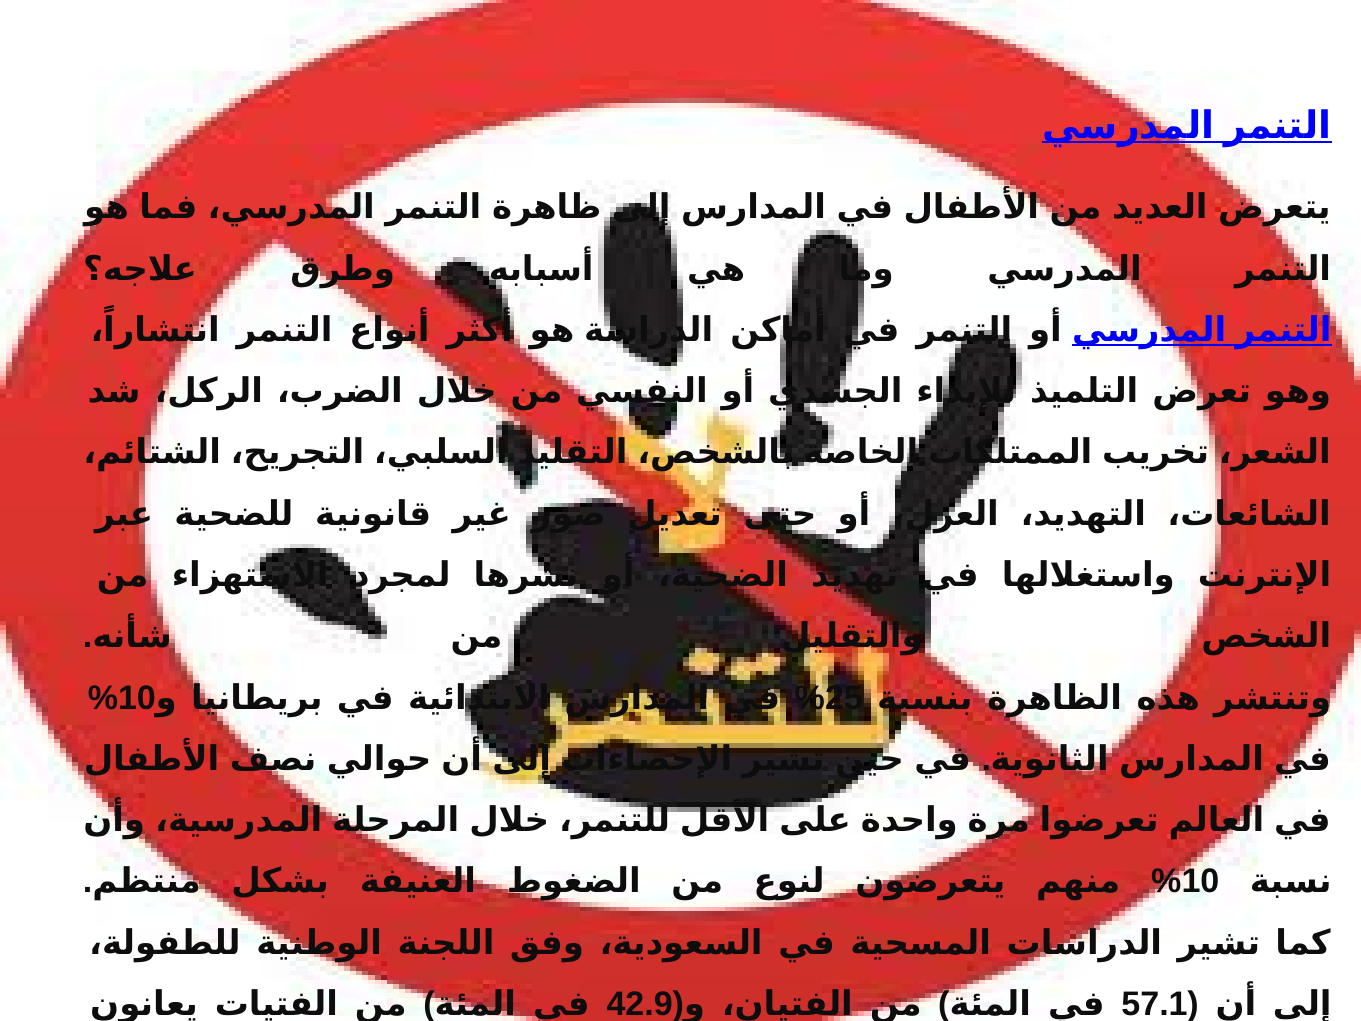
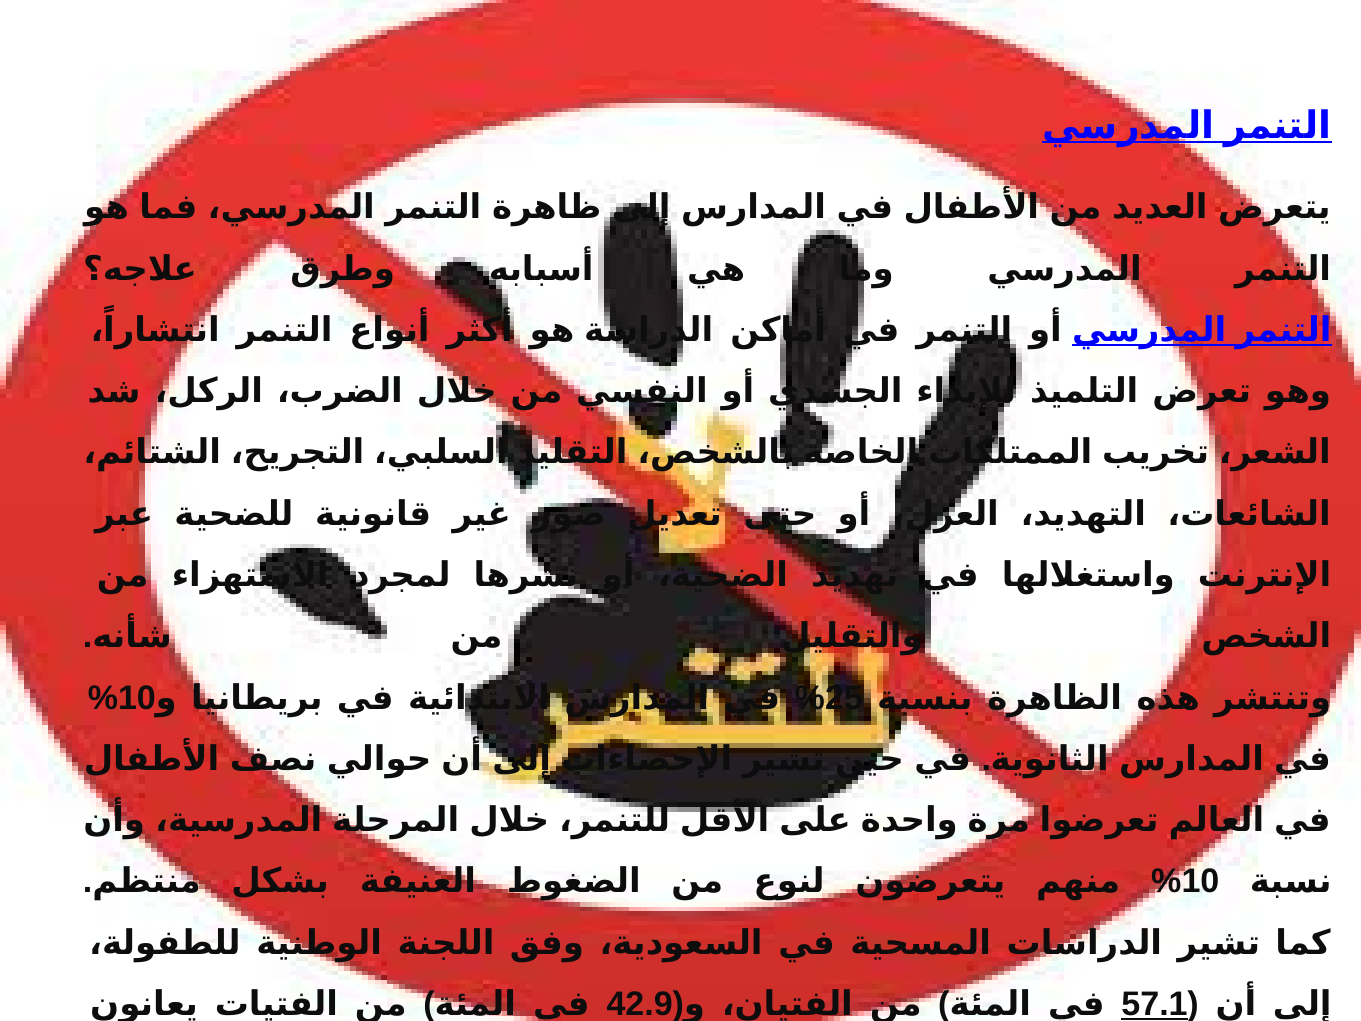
57.1 underline: none -> present
